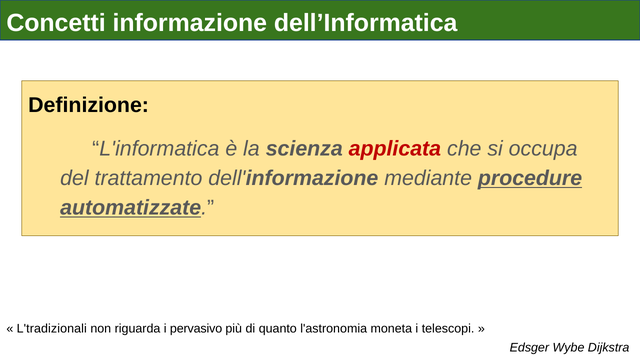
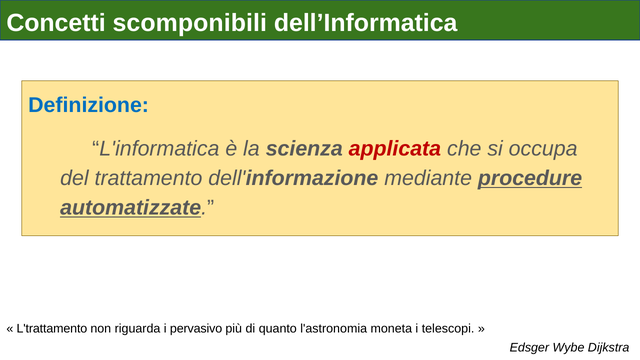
informazione: informazione -> scomponibili
Definizione colour: black -> blue
L'tradizionali: L'tradizionali -> L'trattamento
